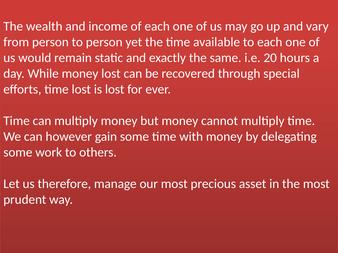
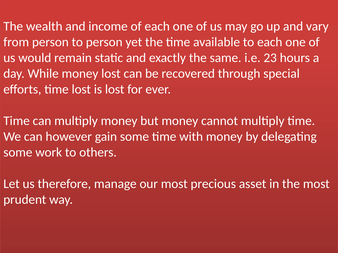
20: 20 -> 23
